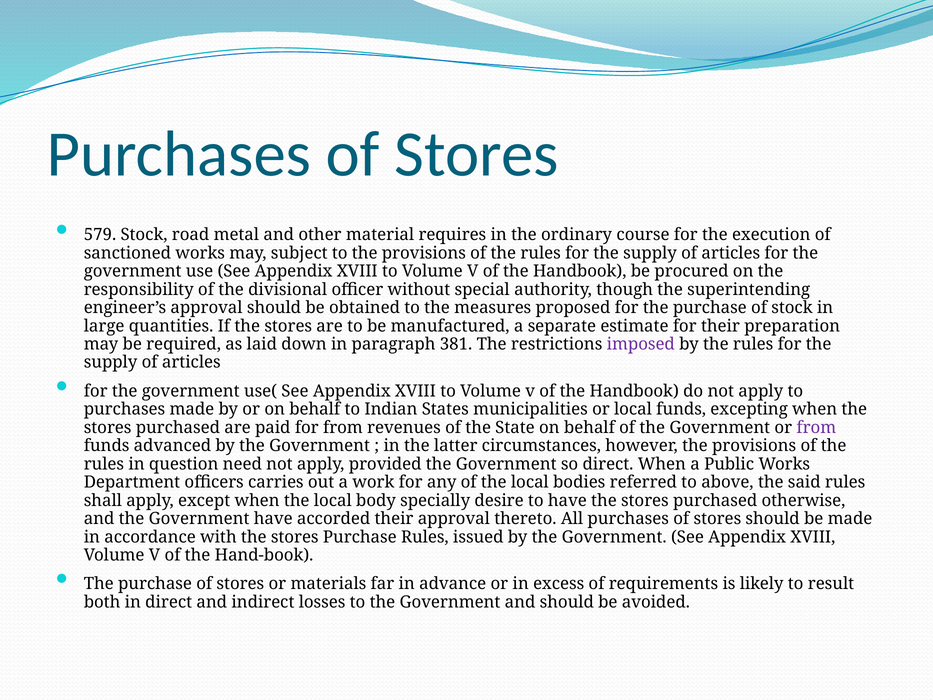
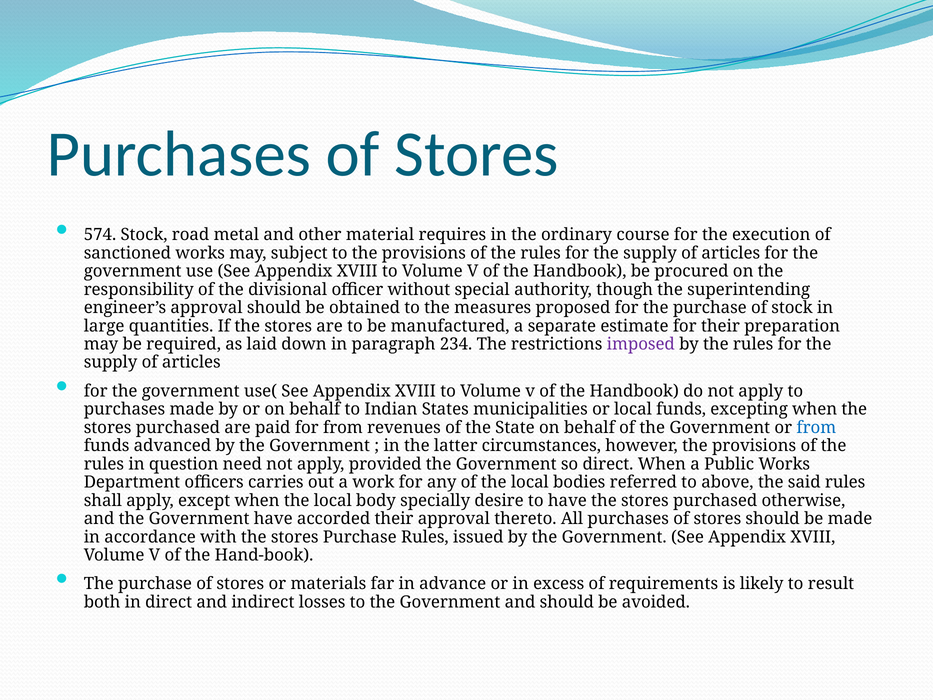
579: 579 -> 574
381: 381 -> 234
from at (816, 427) colour: purple -> blue
